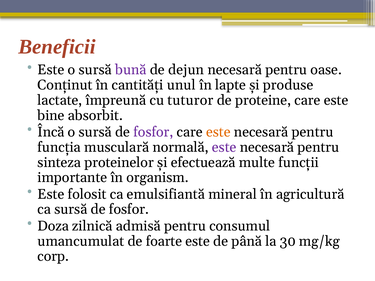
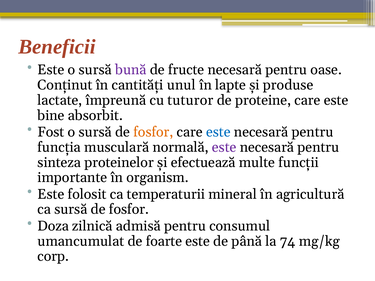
dejun: dejun -> fructe
Încă: Încă -> Fost
fosfor at (153, 132) colour: purple -> orange
este at (218, 132) colour: orange -> blue
emulsifiantă: emulsifiantă -> temperaturii
30: 30 -> 74
